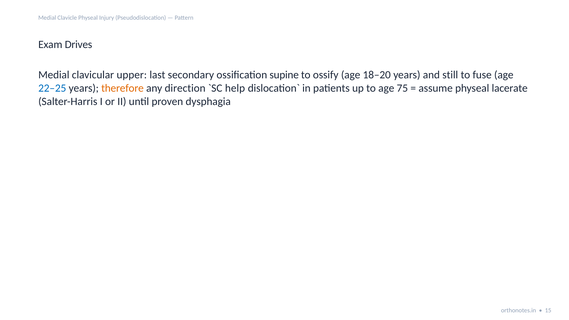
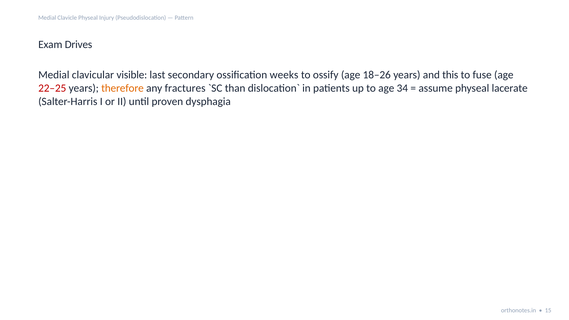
upper: upper -> visible
supine: supine -> weeks
18–20: 18–20 -> 18–26
still: still -> this
22–25 colour: blue -> red
direction: direction -> fractures
help: help -> than
75: 75 -> 34
